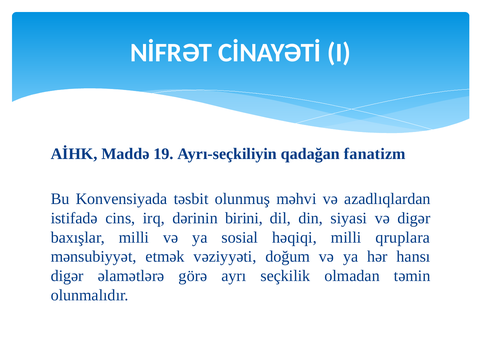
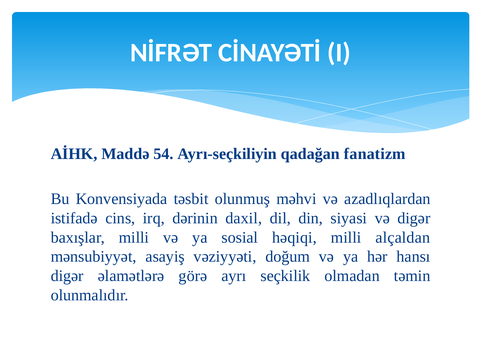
19: 19 -> 54
birini: birini -> daxil
qruplara: qruplara -> alçaldan
etmək: etmək -> asayiş
